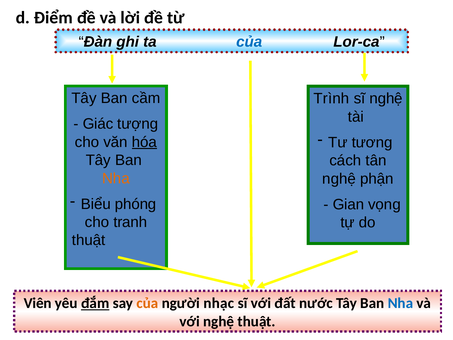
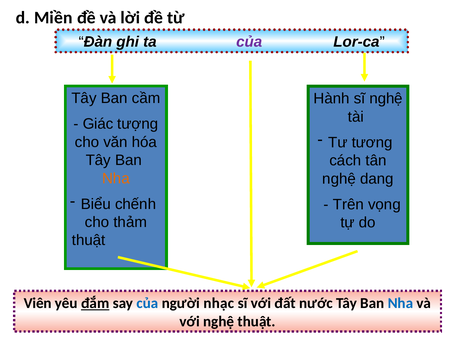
Điểm: Điểm -> Miền
của at (249, 42) colour: blue -> purple
Trình: Trình -> Hành
hóa underline: present -> none
phận: phận -> dang
phóng: phóng -> chếnh
Gian: Gian -> Trên
tranh: tranh -> thảm
của at (147, 303) colour: orange -> blue
